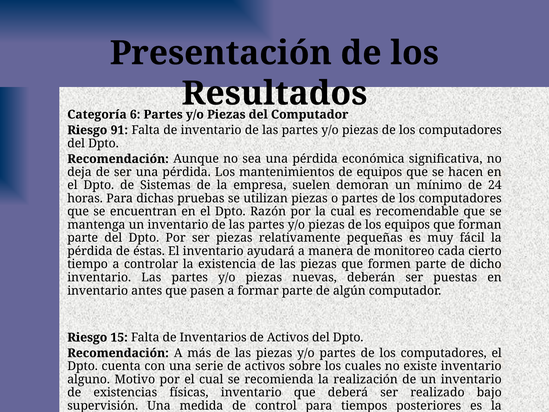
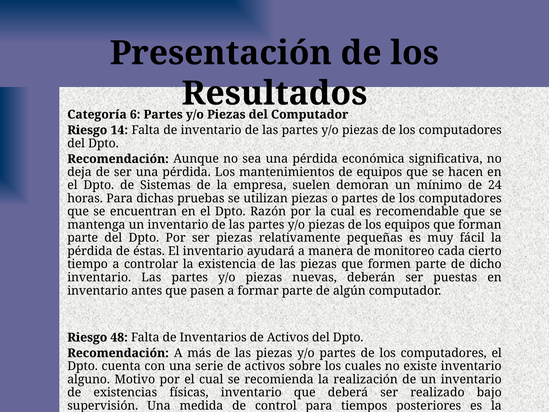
91: 91 -> 14
15: 15 -> 48
